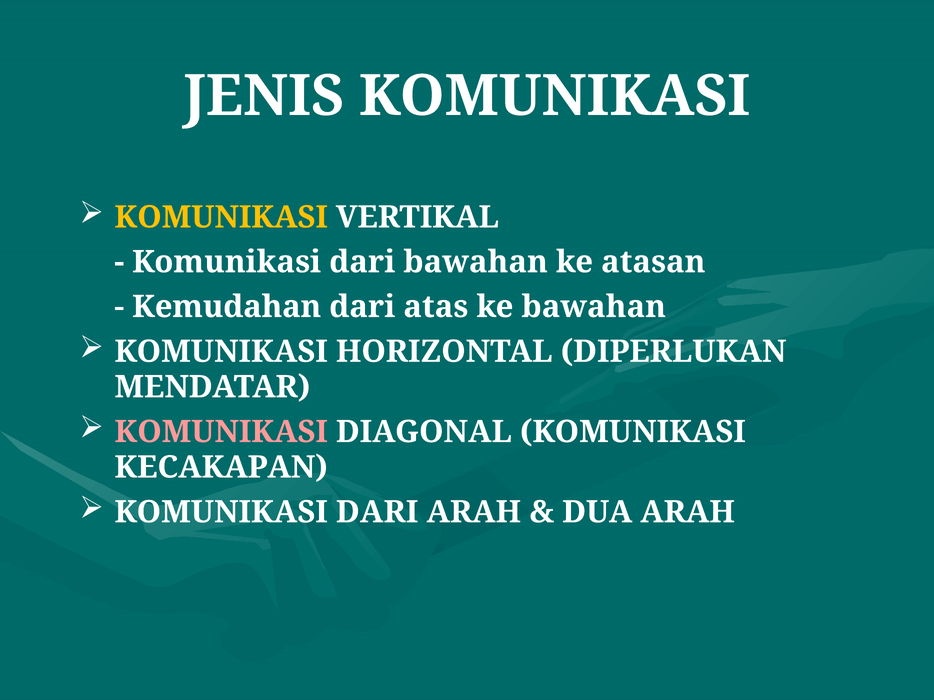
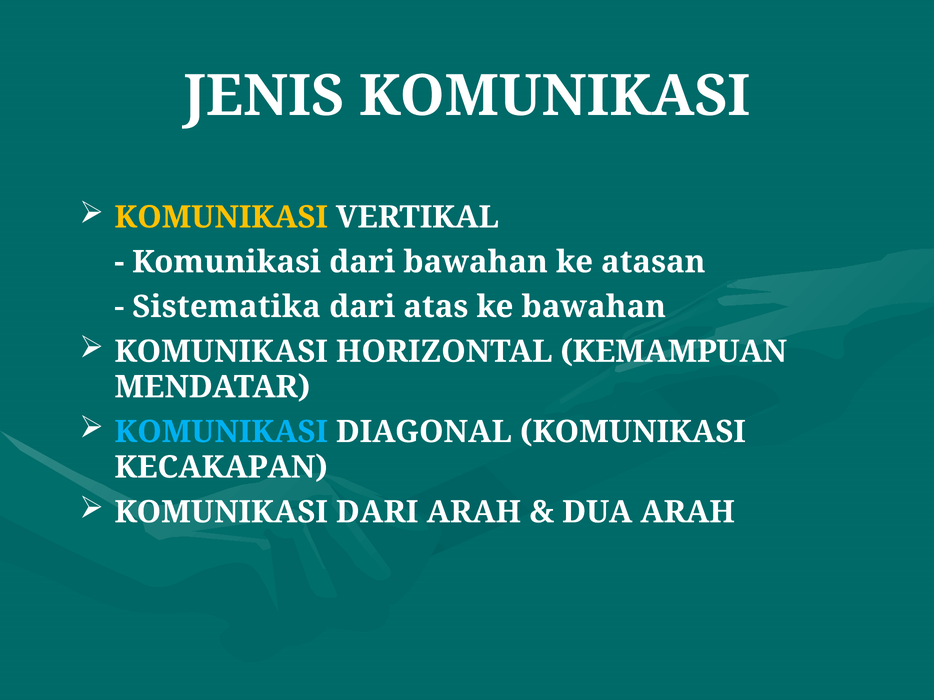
Kemudahan: Kemudahan -> Sistematika
DIPERLUKAN: DIPERLUKAN -> KEMAMPUAN
KOMUNIKASI at (221, 432) colour: pink -> light blue
